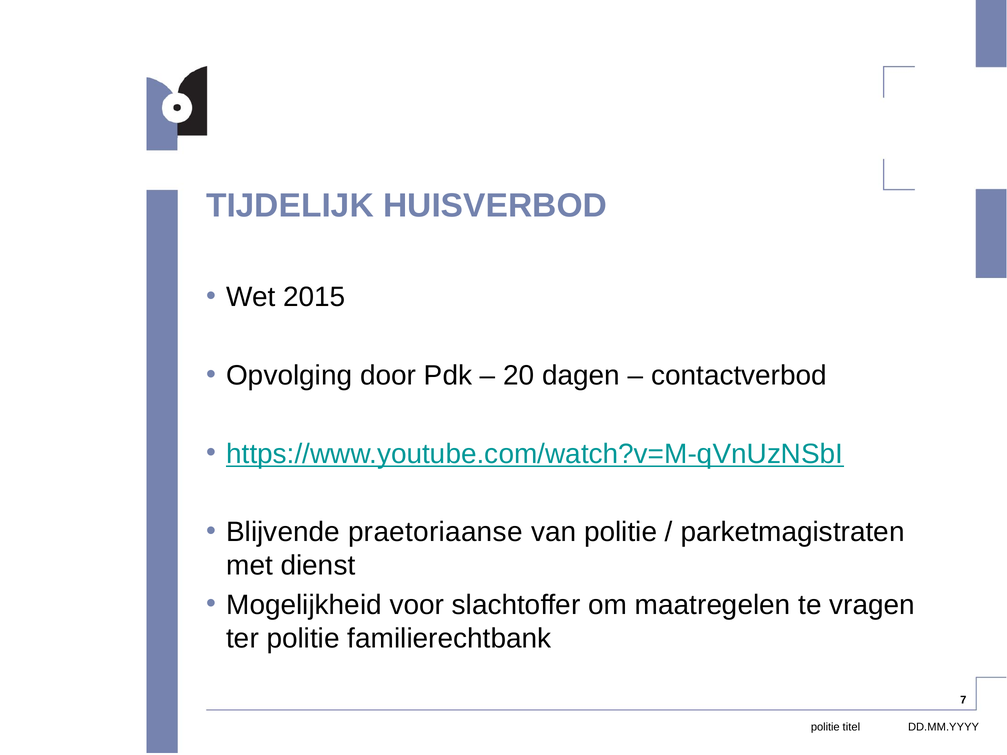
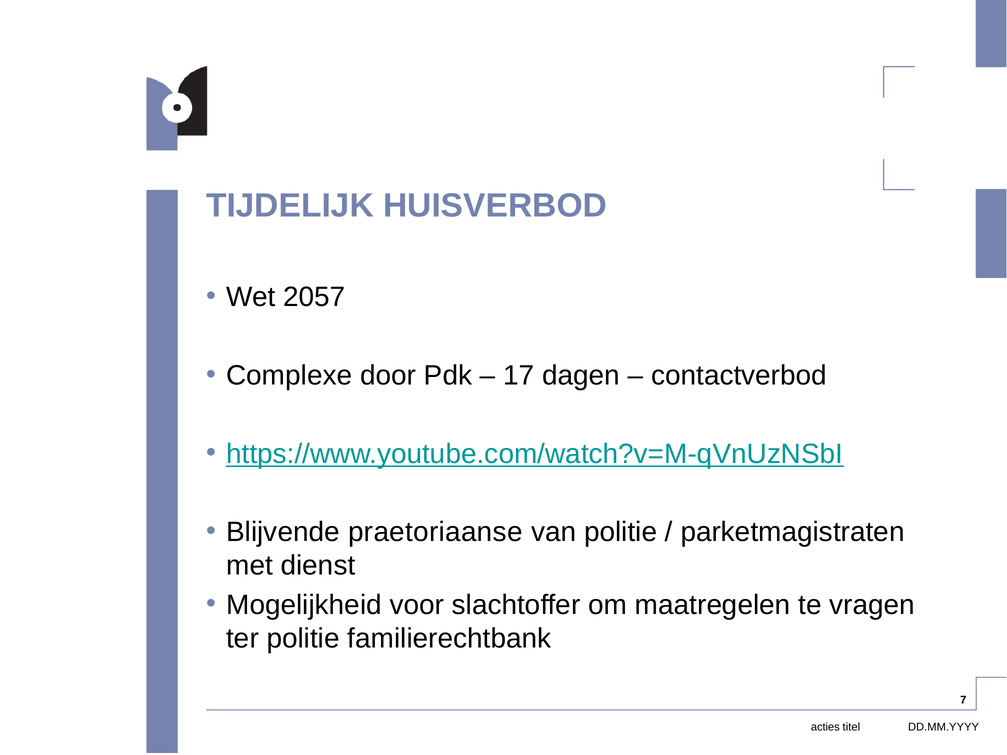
2015: 2015 -> 2057
Opvolging: Opvolging -> Complexe
20: 20 -> 17
politie at (825, 727): politie -> acties
